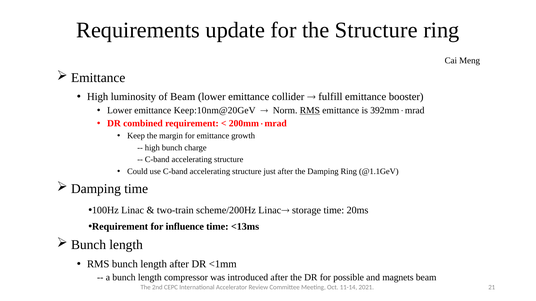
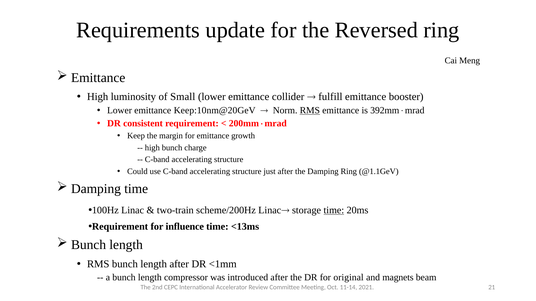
the Structure: Structure -> Reversed
of Beam: Beam -> Small
combined: combined -> consistent
time at (334, 211) underline: none -> present
possible: possible -> original
